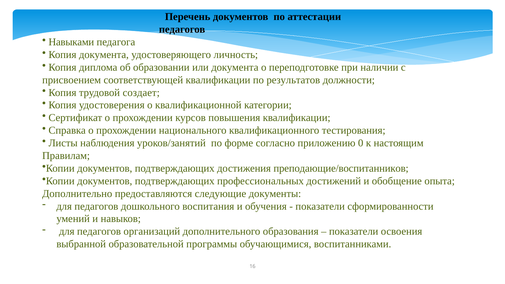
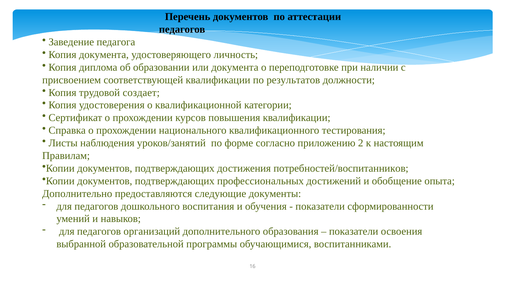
Навыками: Навыками -> Заведение
0: 0 -> 2
преподающие/воспитанников: преподающие/воспитанников -> потребностей/воспитанников
